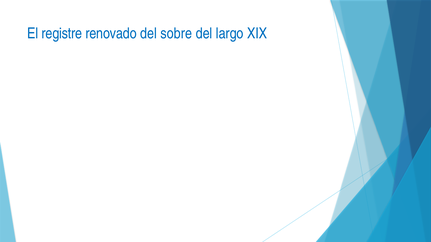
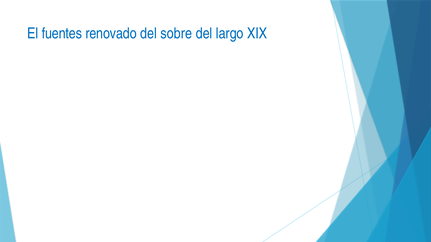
registre: registre -> fuentes
